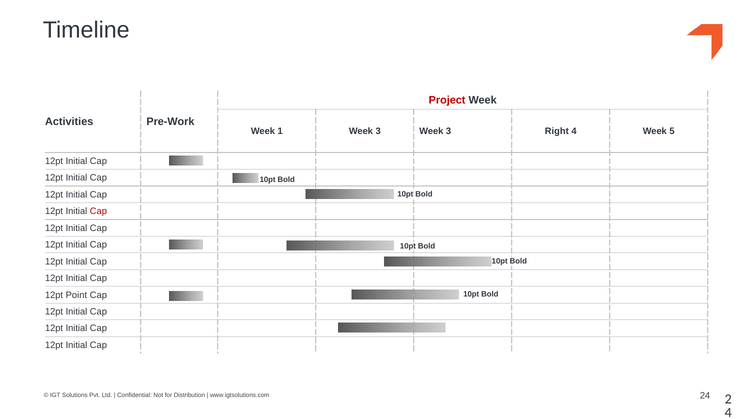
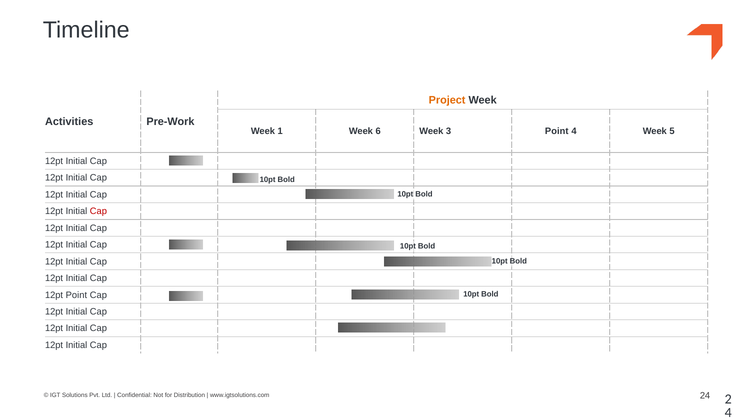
Project colour: red -> orange
1 Week 3: 3 -> 6
3 Right: Right -> Point
